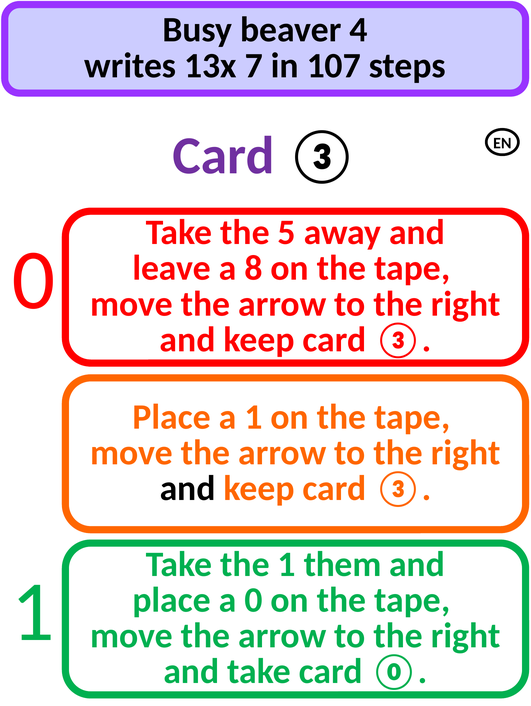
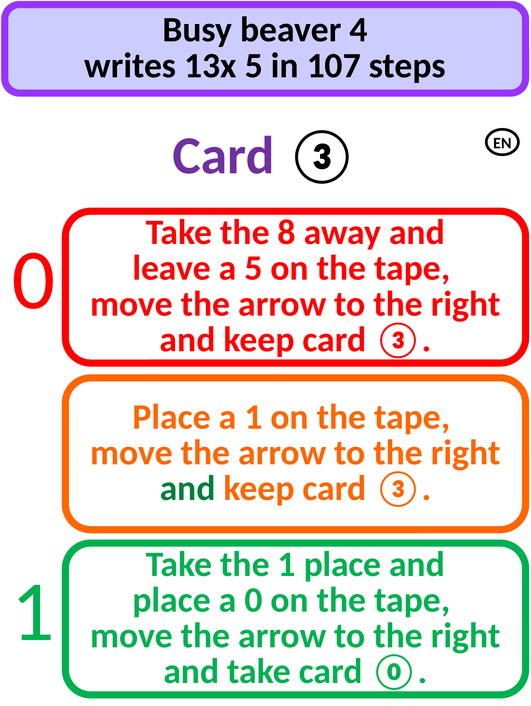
13x 7: 7 -> 5
5: 5 -> 8
a 8: 8 -> 5
and at (188, 488) colour: black -> green
1 them: them -> place
